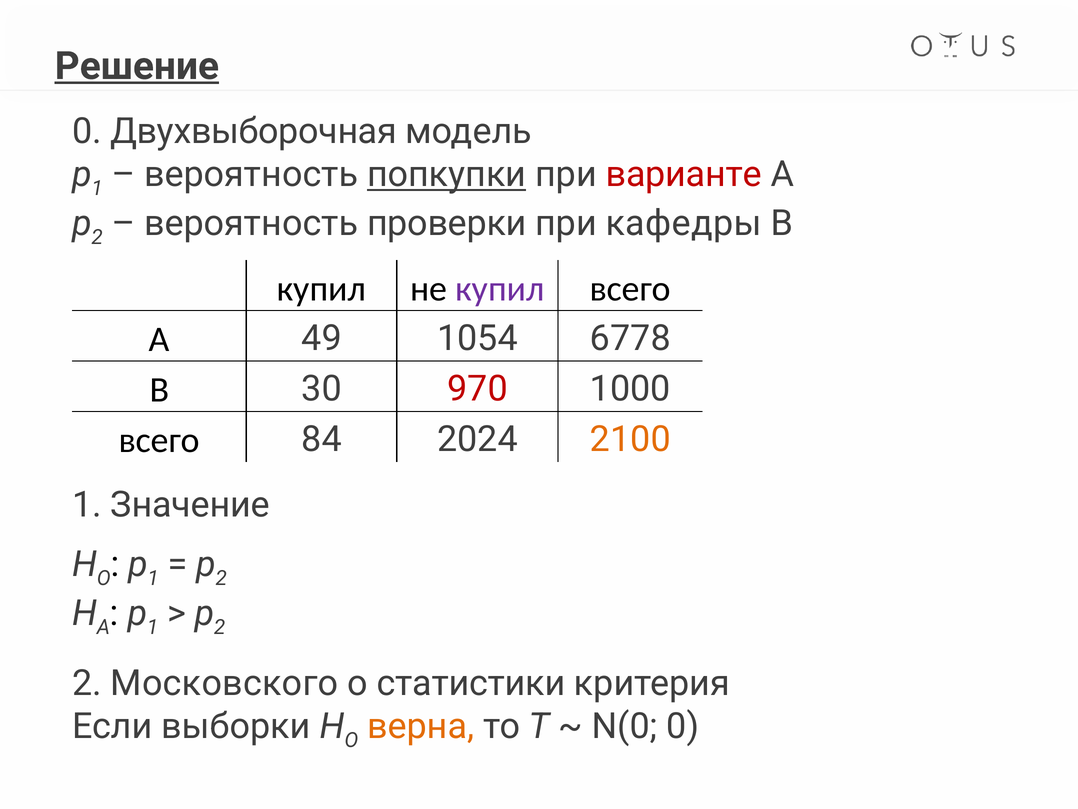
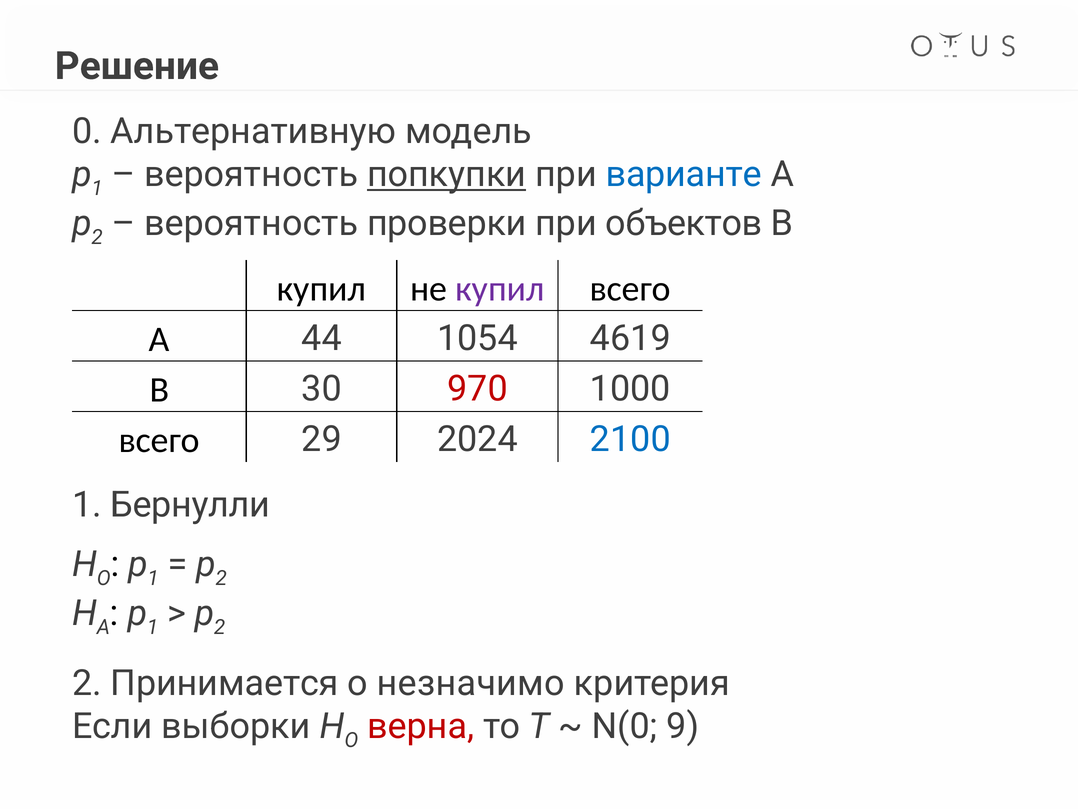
Решение underline: present -> none
Двухвыборочная: Двухвыборочная -> Альтернативную
варианте colour: red -> blue
кафедры: кафедры -> объектов
49: 49 -> 44
6778: 6778 -> 4619
84: 84 -> 29
2100 colour: orange -> blue
Значение: Значение -> Бернулли
Московского: Московского -> Принимается
статистики: статистики -> незначимо
верна colour: orange -> red
N(0 0: 0 -> 9
